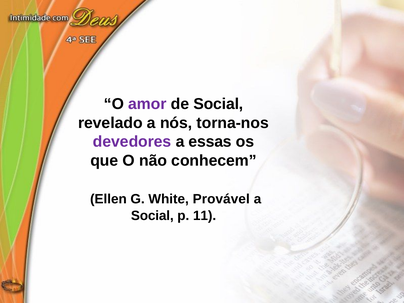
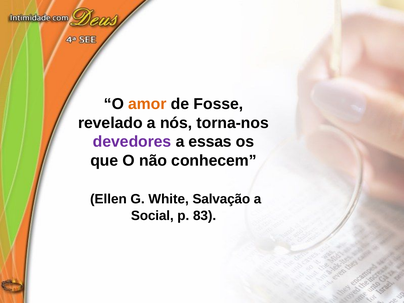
amor colour: purple -> orange
de Social: Social -> Fosse
Provável: Provável -> Salvação
11: 11 -> 83
